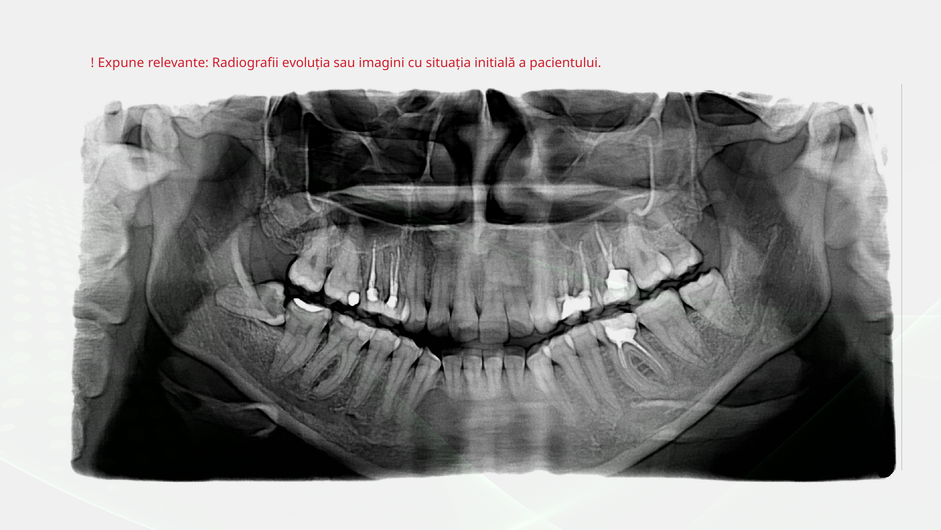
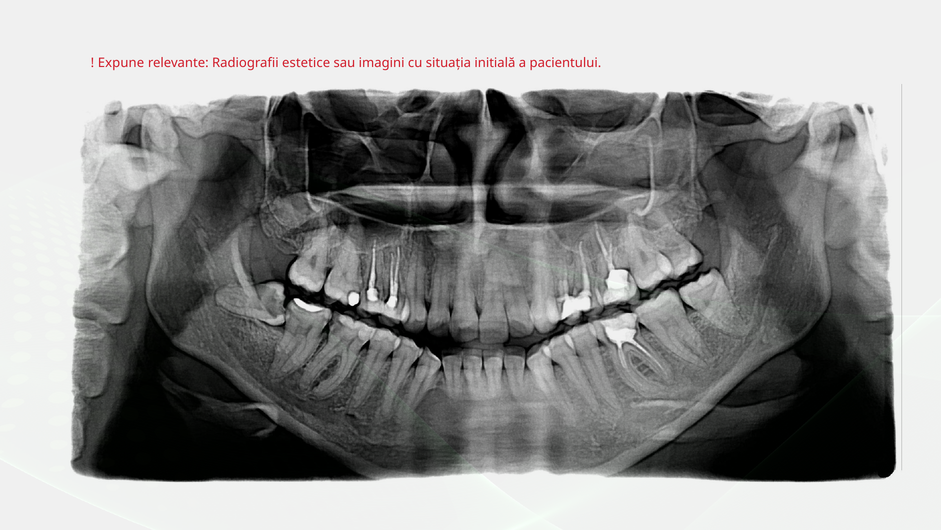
evoluția: evoluția -> estetice
